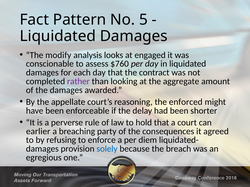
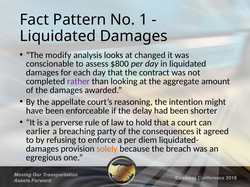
5: 5 -> 1
engaged: engaged -> changed
$760: $760 -> $800
enforced: enforced -> intention
solely colour: blue -> orange
